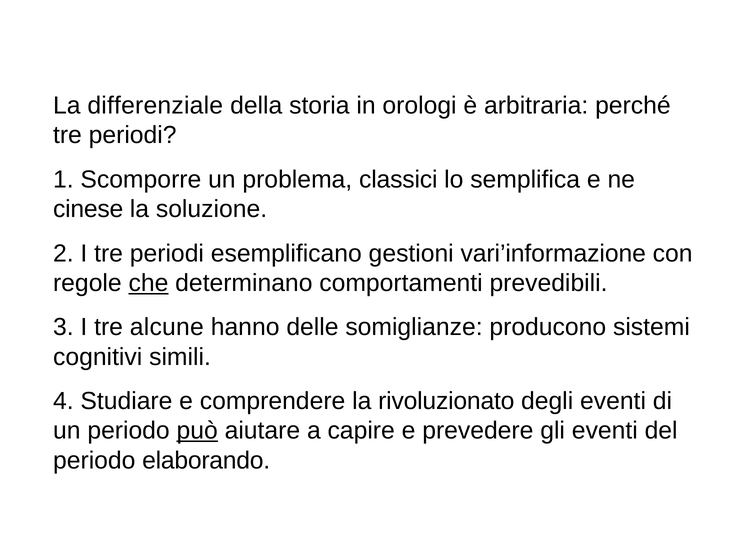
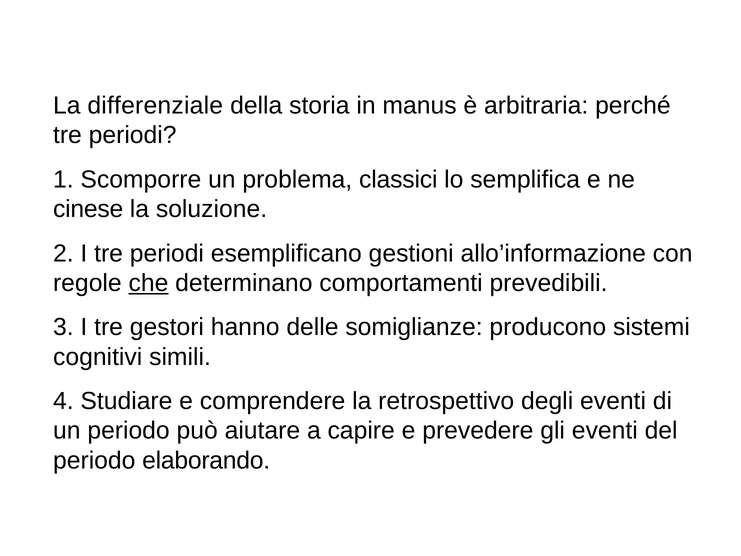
orologi: orologi -> manus
vari’informazione: vari’informazione -> allo’informazione
alcune: alcune -> gestori
rivoluzionato: rivoluzionato -> retrospettivo
può underline: present -> none
